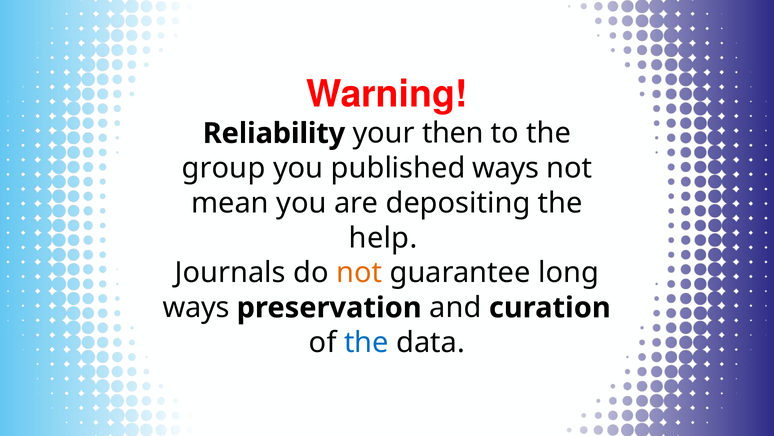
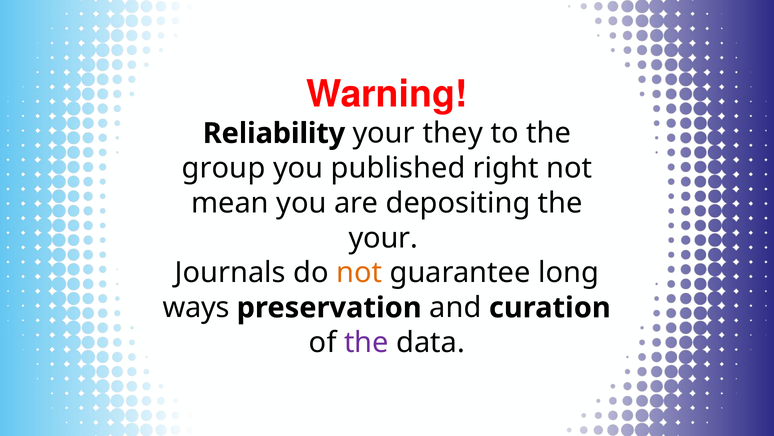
then: then -> they
published ways: ways -> right
help at (383, 238): help -> your
the at (366, 342) colour: blue -> purple
